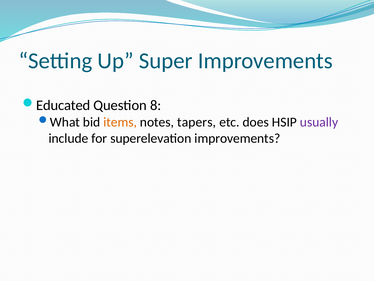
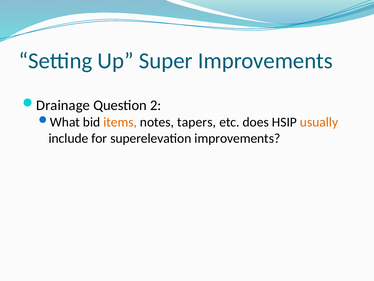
Educated: Educated -> Drainage
8: 8 -> 2
usually colour: purple -> orange
